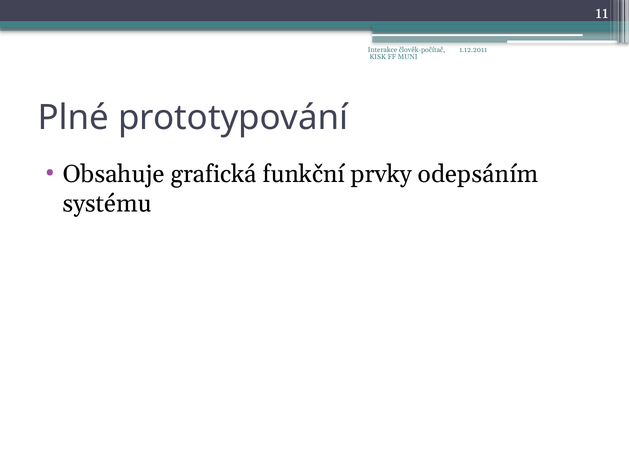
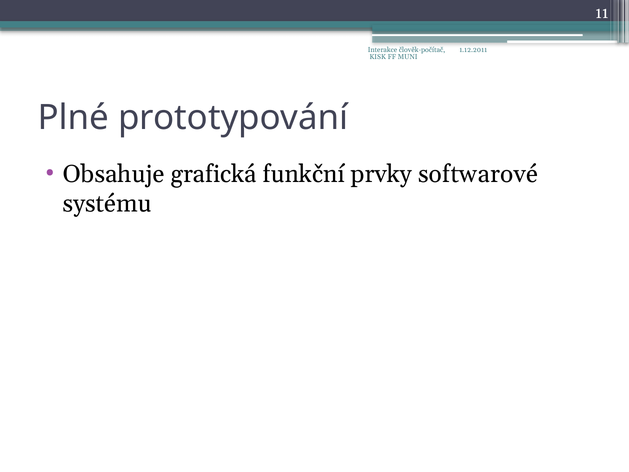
odepsáním: odepsáním -> softwarové
